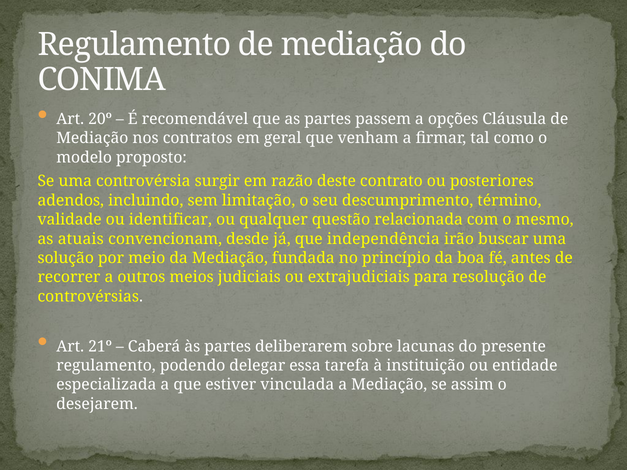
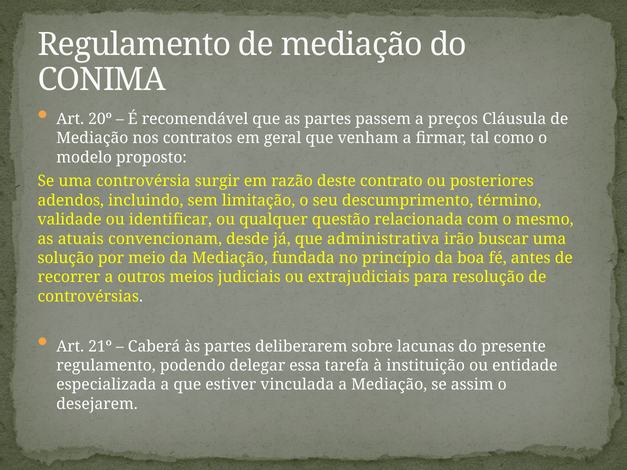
opções: opções -> preços
independência: independência -> administrativa
